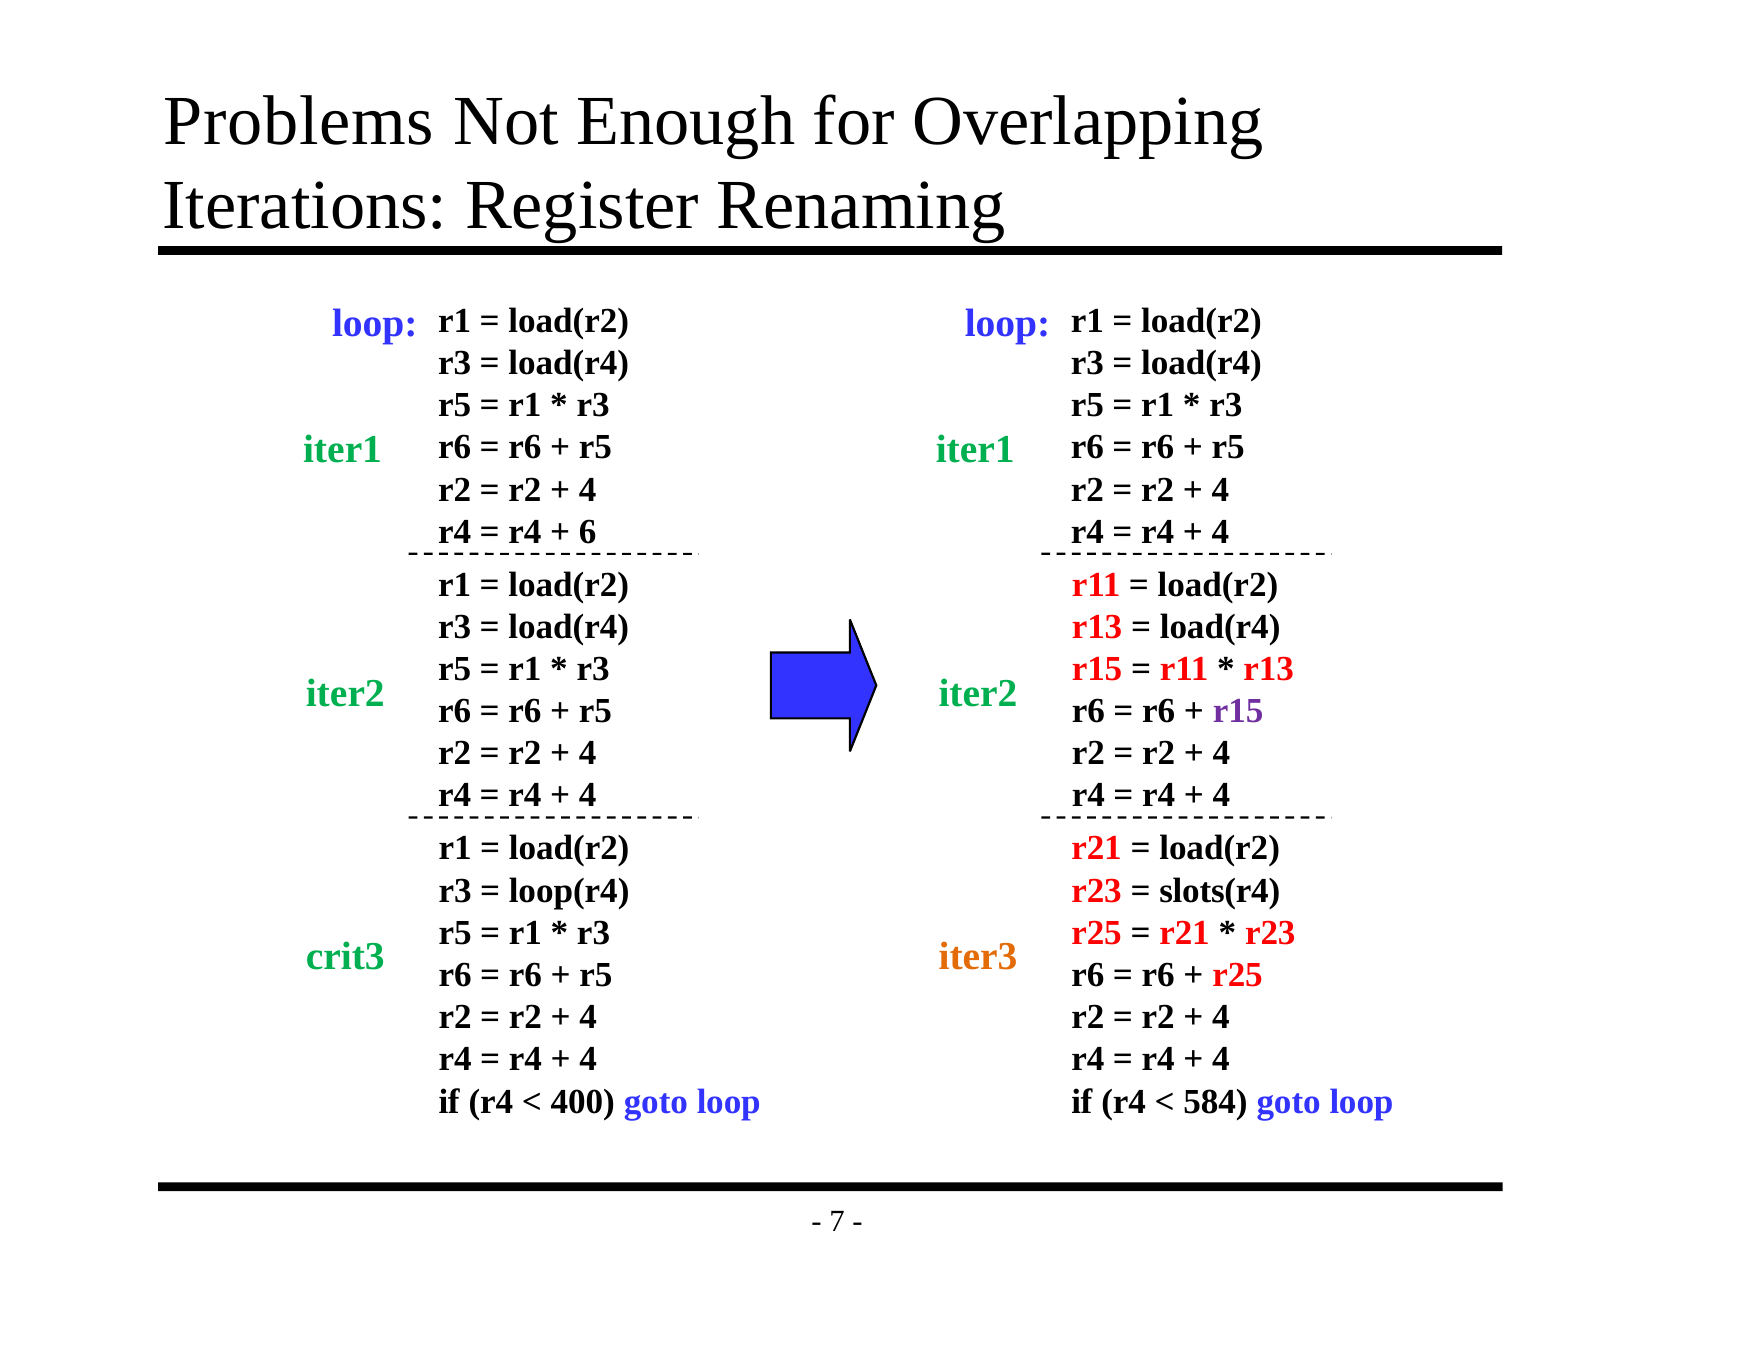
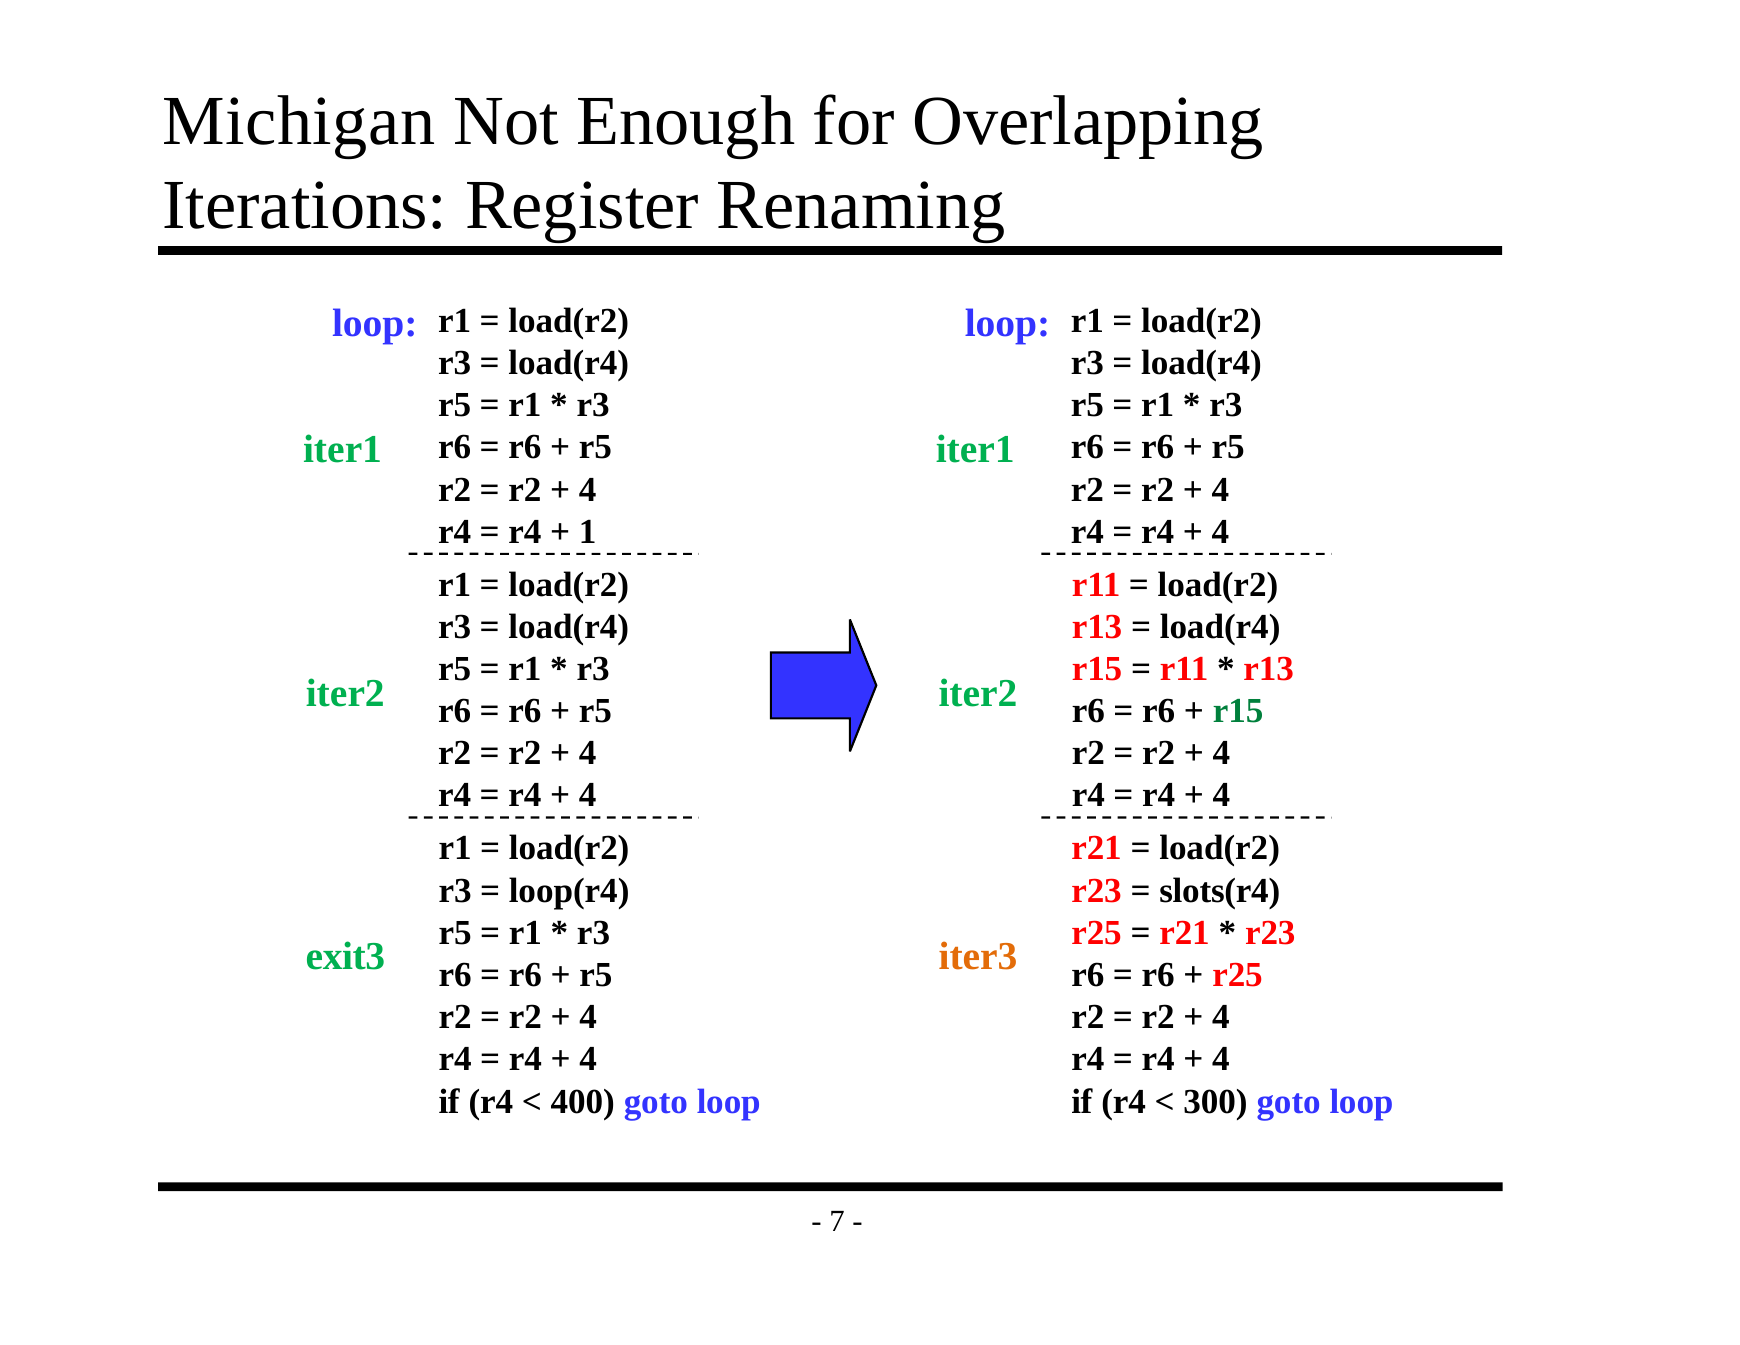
Problems: Problems -> Michigan
6: 6 -> 1
r15 at (1238, 711) colour: purple -> green
crit3: crit3 -> exit3
584: 584 -> 300
